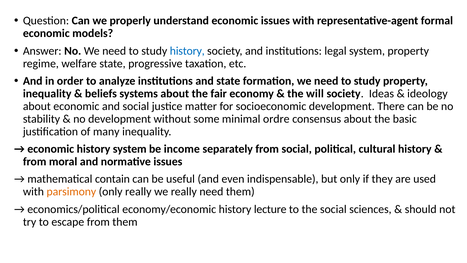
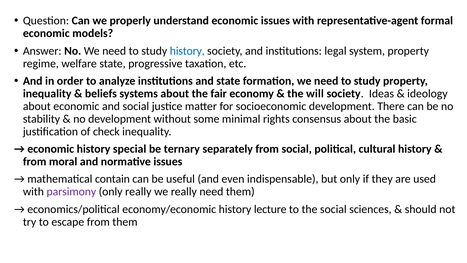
ordre: ordre -> rights
many: many -> check
history system: system -> special
income: income -> ternary
parsimony colour: orange -> purple
